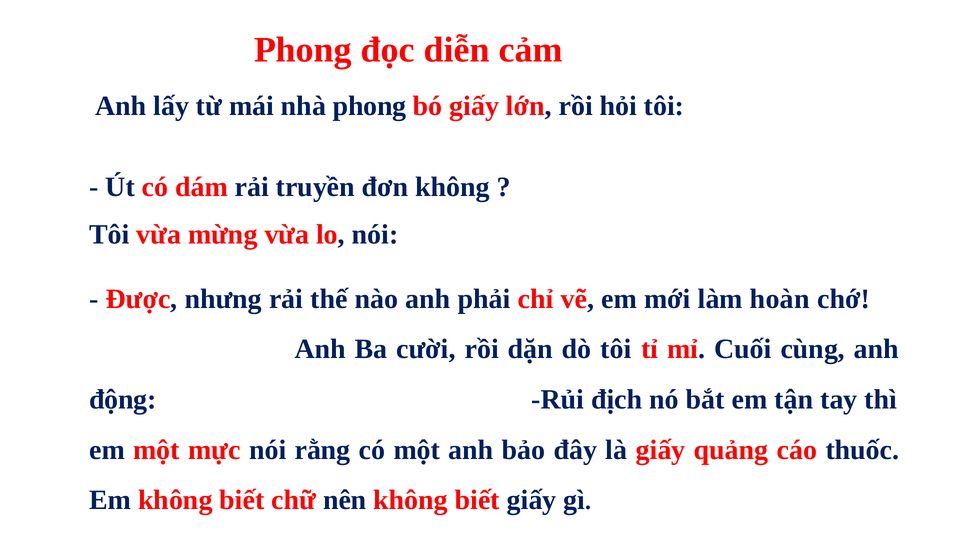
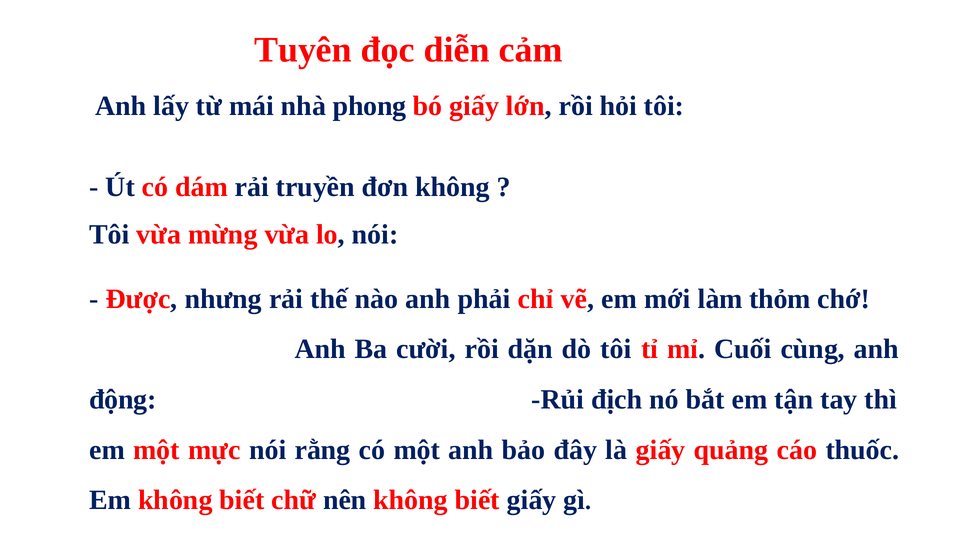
Phong at (303, 50): Phong -> Tuyên
hoàn: hoàn -> thỏm
